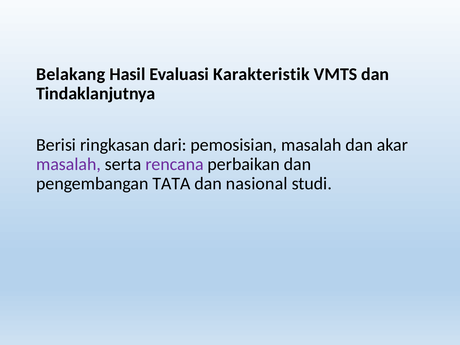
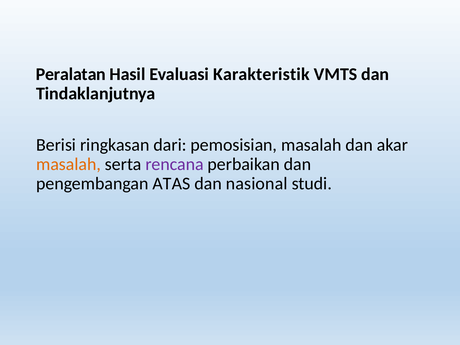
Belakang: Belakang -> Peralatan
masalah at (69, 164) colour: purple -> orange
TATA: TATA -> ATAS
